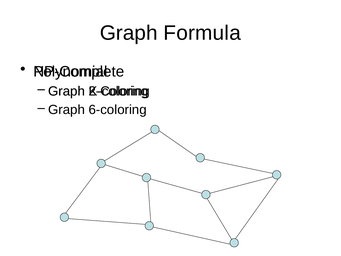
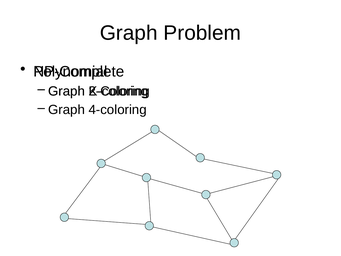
Formula: Formula -> Problem
6-coloring: 6-coloring -> 4-coloring
